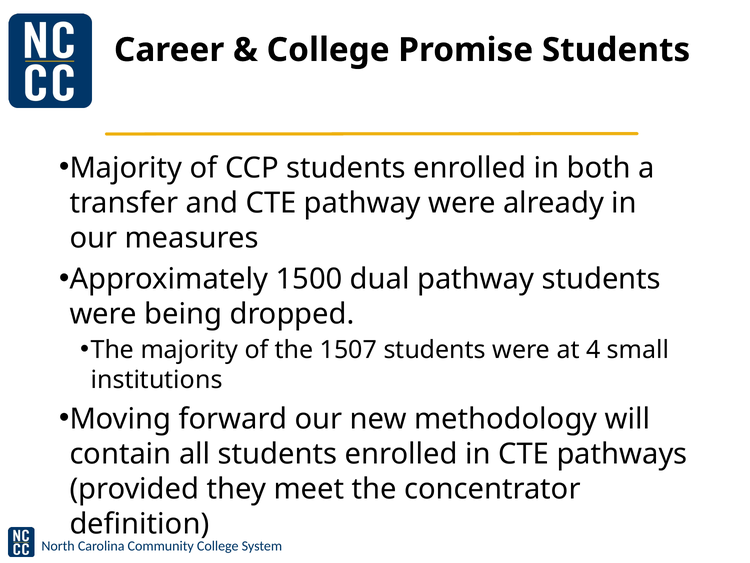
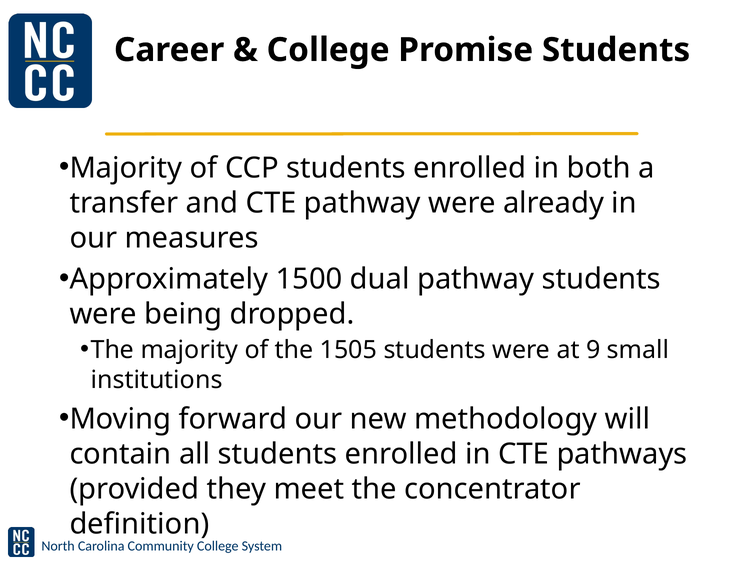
1507: 1507 -> 1505
4: 4 -> 9
